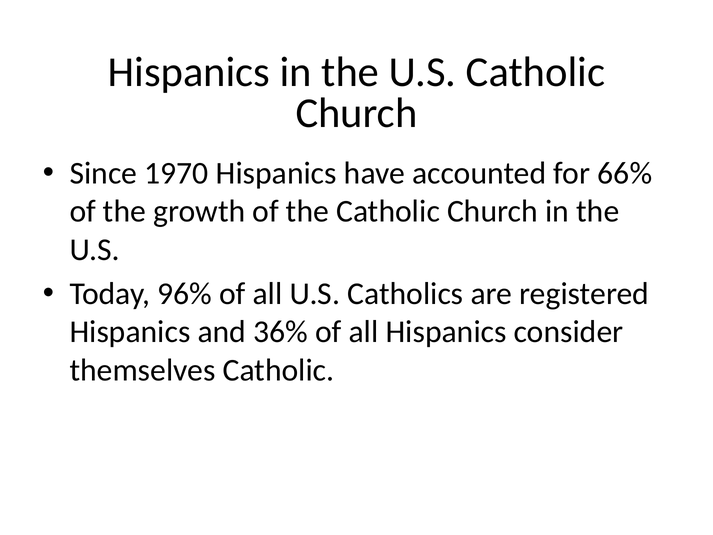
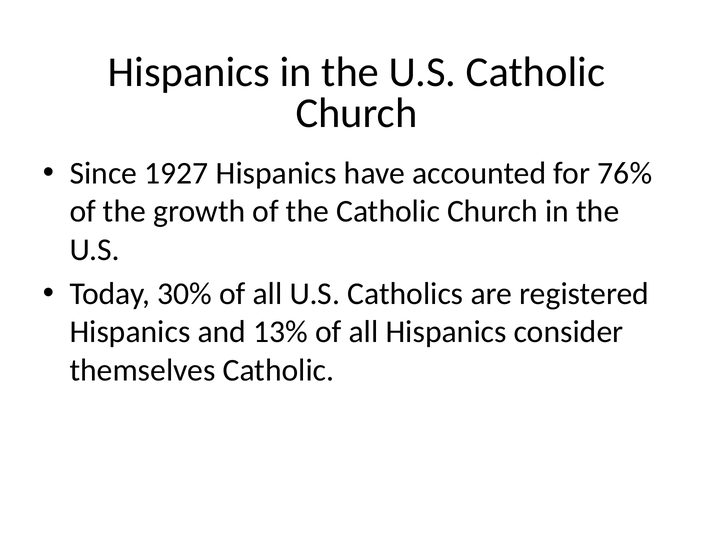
1970: 1970 -> 1927
66%: 66% -> 76%
96%: 96% -> 30%
36%: 36% -> 13%
